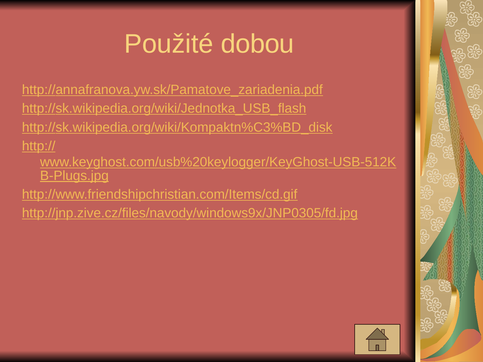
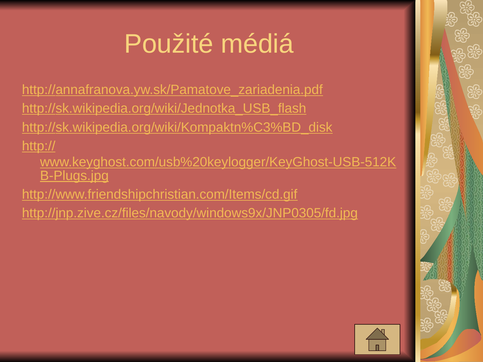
dobou: dobou -> médiá
